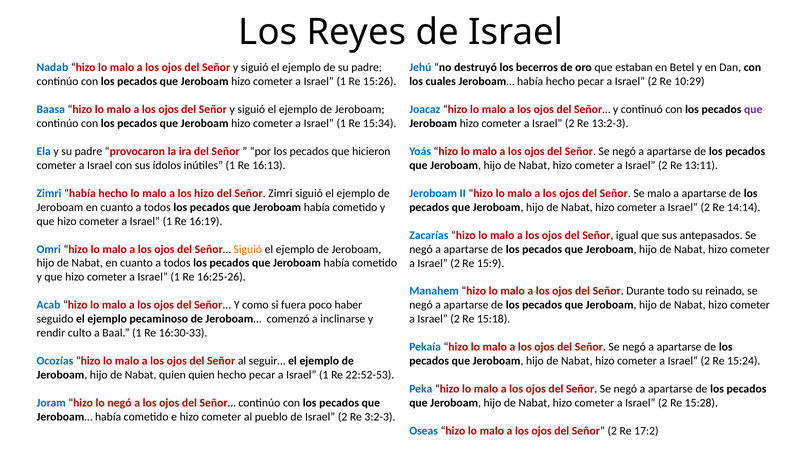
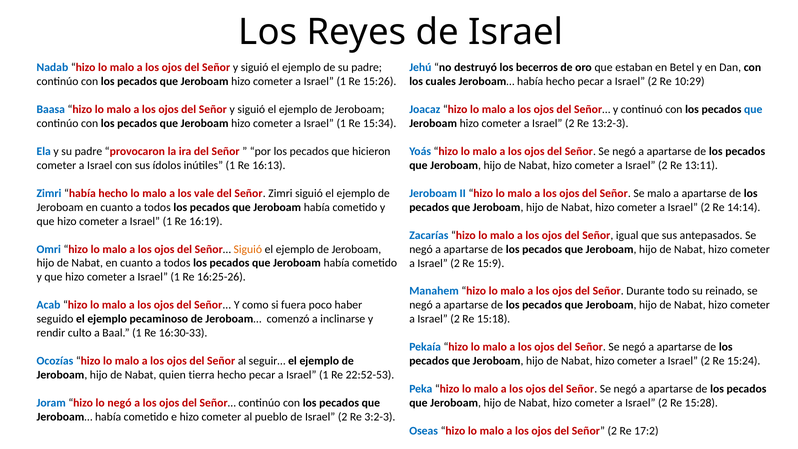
que at (753, 109) colour: purple -> blue
los hizo: hizo -> vale
quien quien: quien -> tierra
